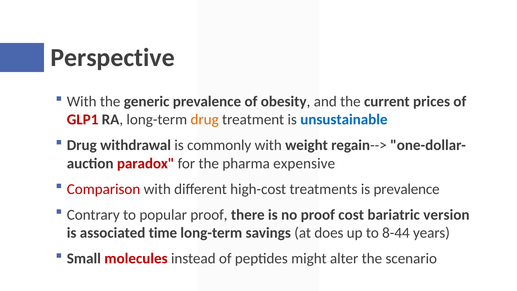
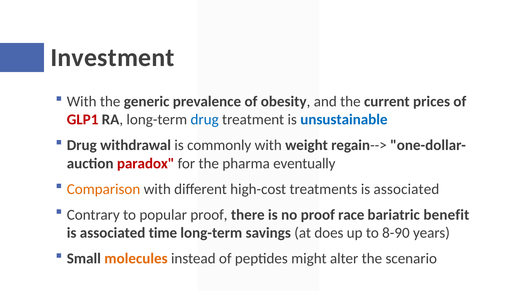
Perspective: Perspective -> Investment
drug at (205, 120) colour: orange -> blue
expensive: expensive -> eventually
Comparison colour: red -> orange
treatments is prevalence: prevalence -> associated
cost: cost -> race
version: version -> benefit
8-44: 8-44 -> 8-90
molecules colour: red -> orange
